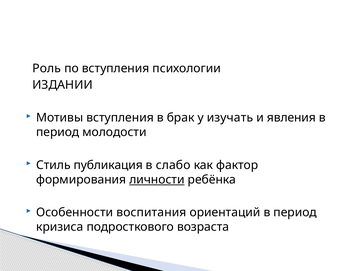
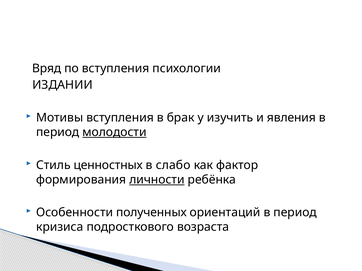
Роль: Роль -> Вряд
изучать: изучать -> изучить
молодости underline: none -> present
публикация: публикация -> ценностных
воспитания: воспитания -> полученных
